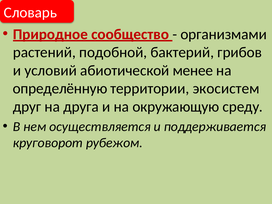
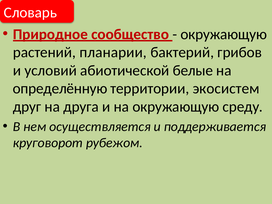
организмами at (224, 34): организмами -> окружающую
подобной: подобной -> планарии
менее: менее -> белые
